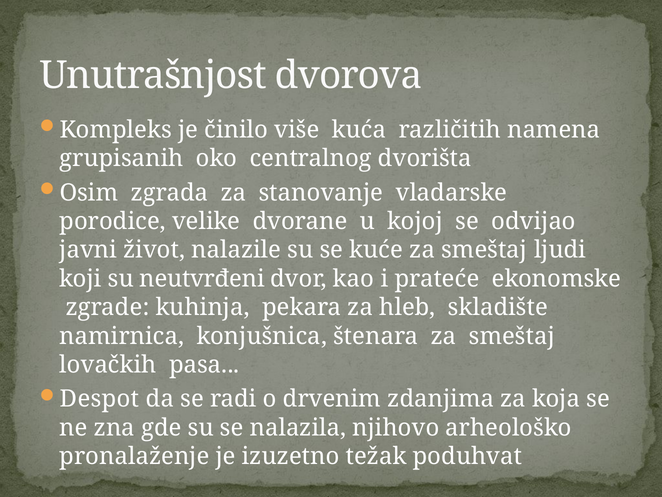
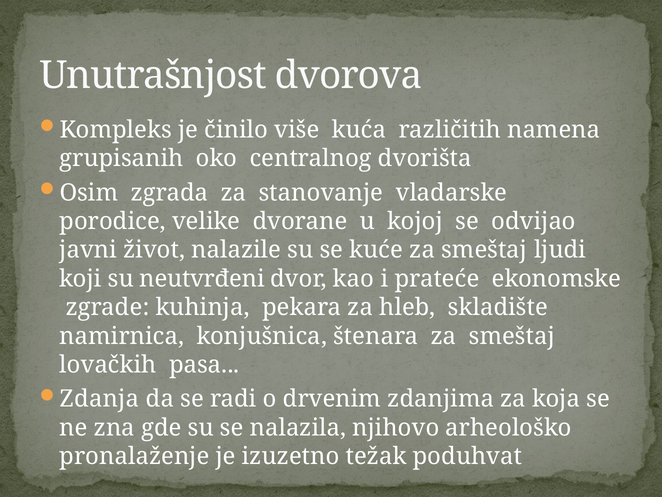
Despot: Despot -> Zdanja
